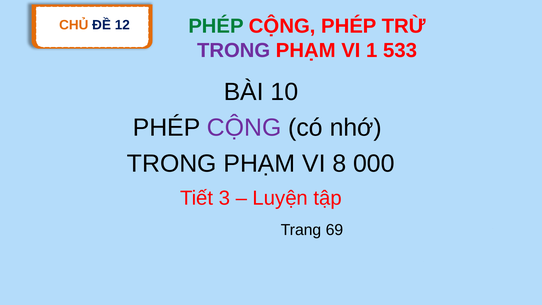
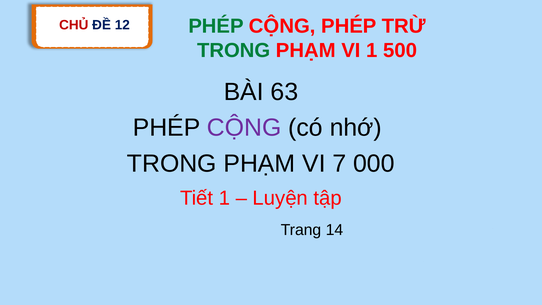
CHỦ colour: orange -> red
TRONG at (234, 50) colour: purple -> green
533: 533 -> 500
10: 10 -> 63
8: 8 -> 7
Tiết 3: 3 -> 1
69: 69 -> 14
